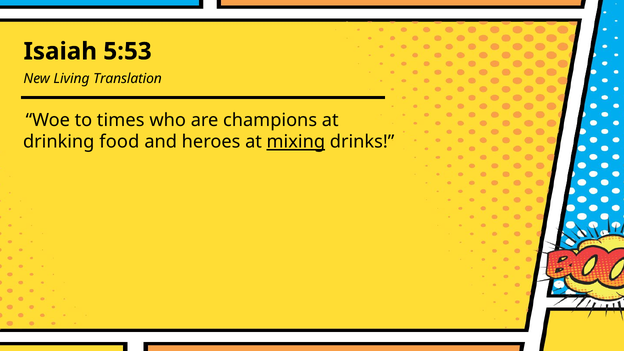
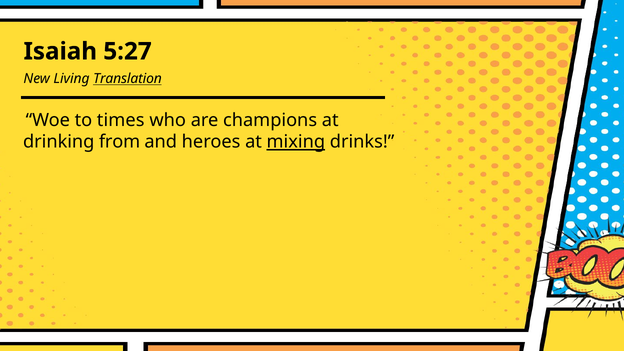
5:53: 5:53 -> 5:27
Translation underline: none -> present
food: food -> from
